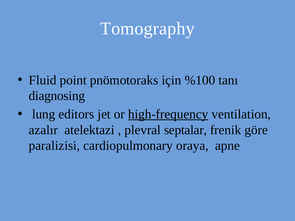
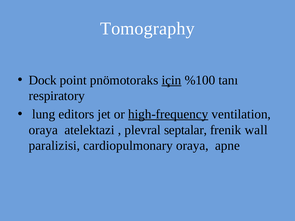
Fluid: Fluid -> Dock
için underline: none -> present
diagnosing: diagnosing -> respiratory
azalır at (43, 130): azalır -> oraya
göre: göre -> wall
